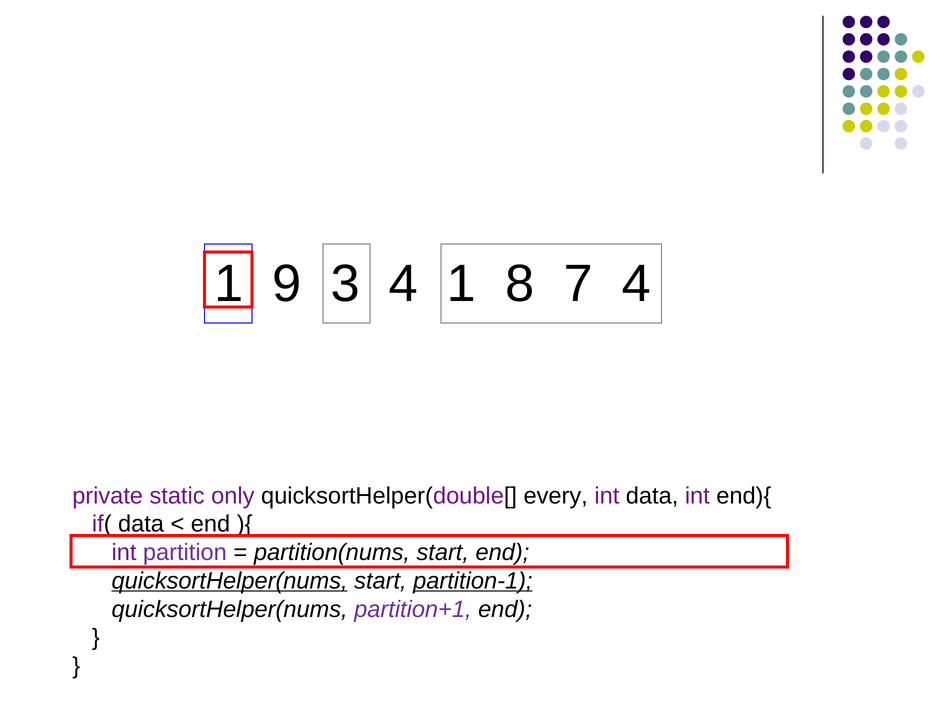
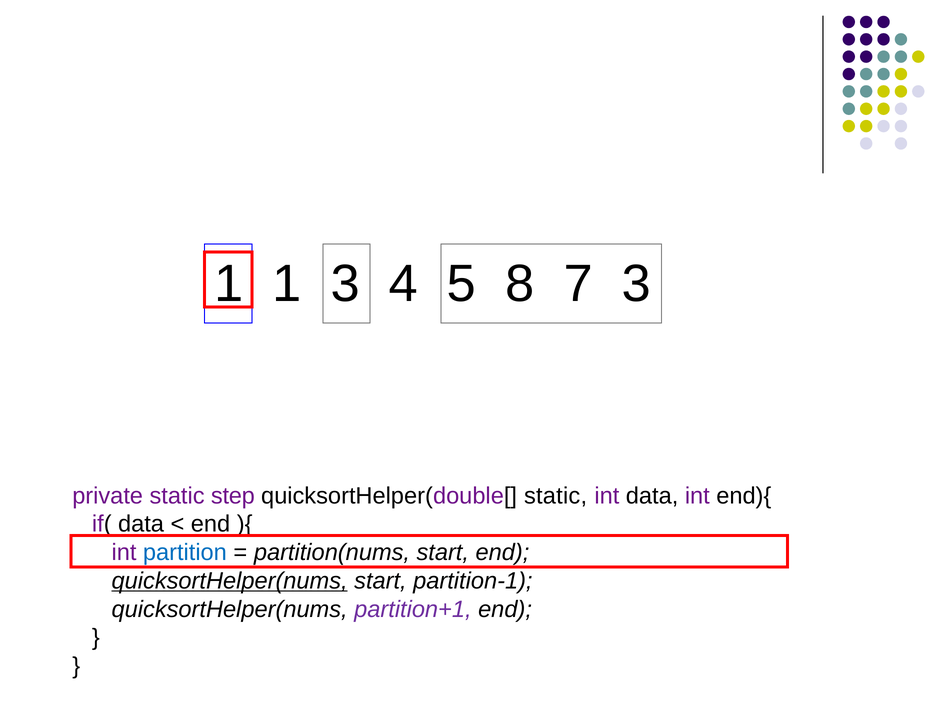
1 9: 9 -> 1
4 1: 1 -> 5
7 4: 4 -> 3
only: only -> step
quicksortHelper(double[ every: every -> static
partition colour: purple -> blue
partition-1 underline: present -> none
